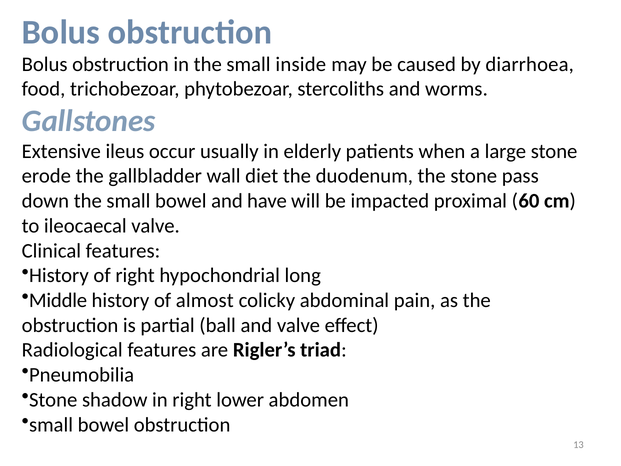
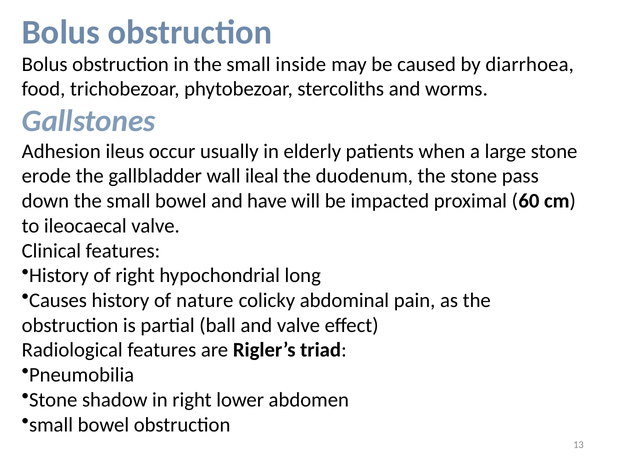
Extensive: Extensive -> Adhesion
diet: diet -> ileal
Middle: Middle -> Causes
almost: almost -> nature
